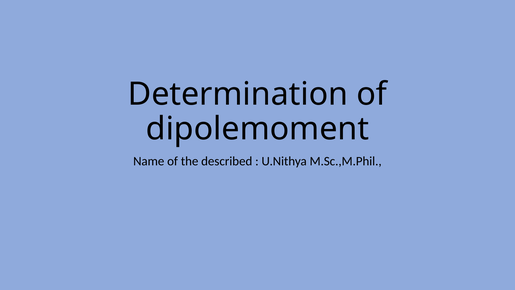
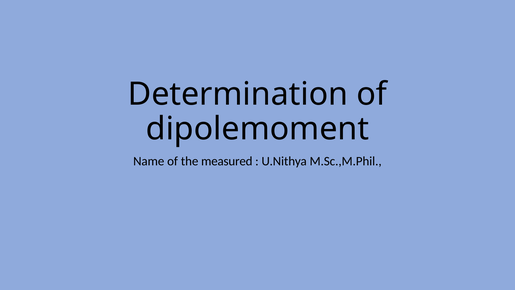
described: described -> measured
